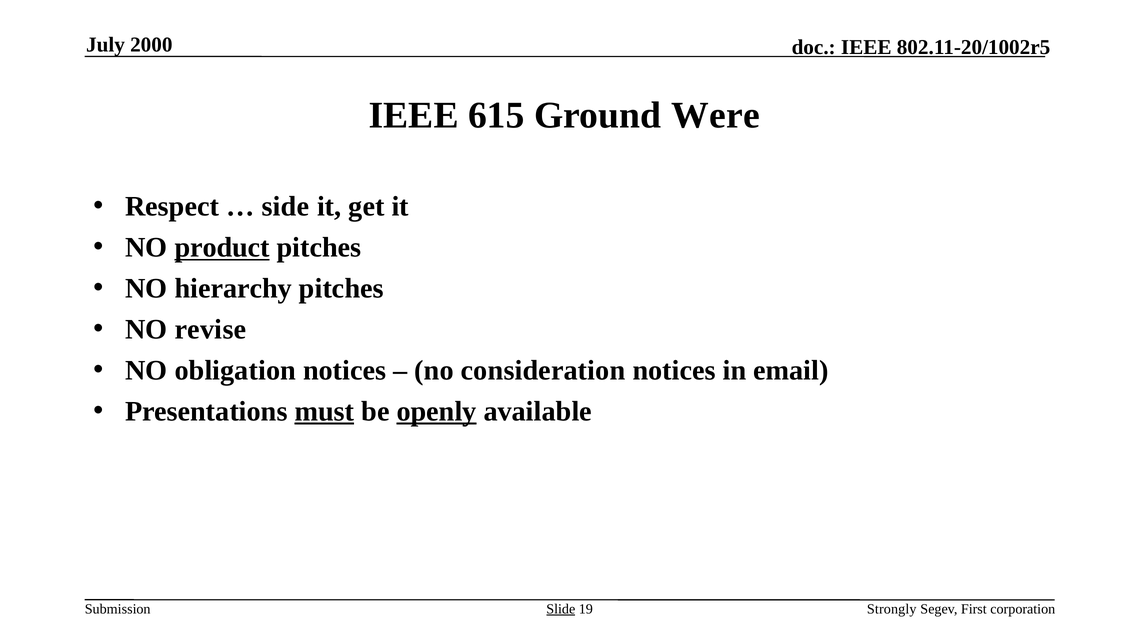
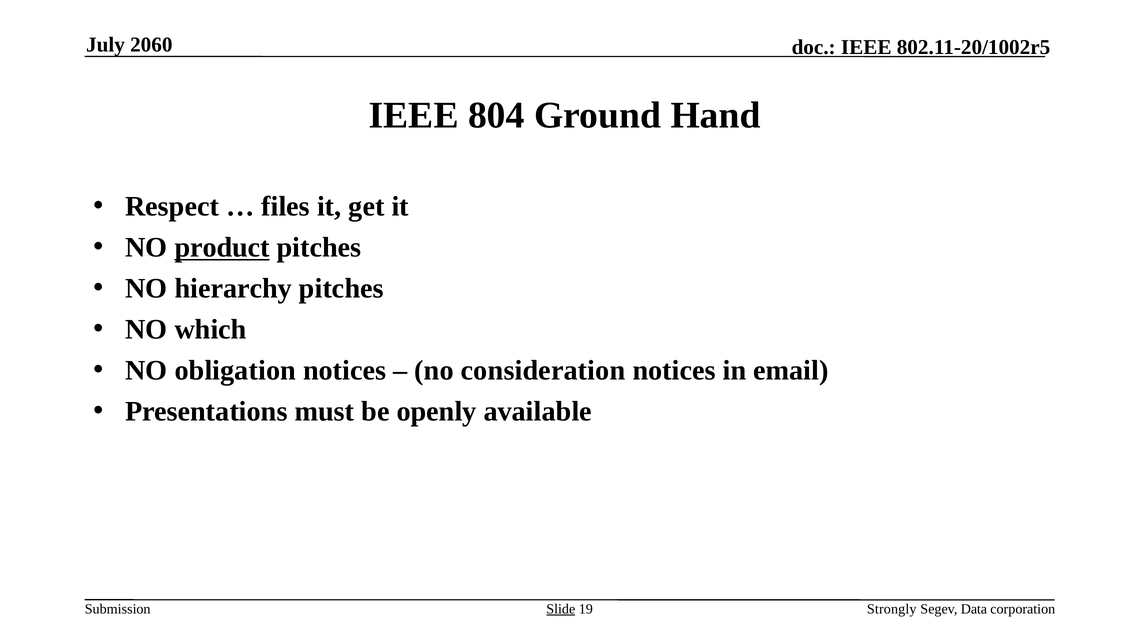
2000: 2000 -> 2060
615: 615 -> 804
Were: Were -> Hand
side: side -> files
revise: revise -> which
must underline: present -> none
openly underline: present -> none
First: First -> Data
